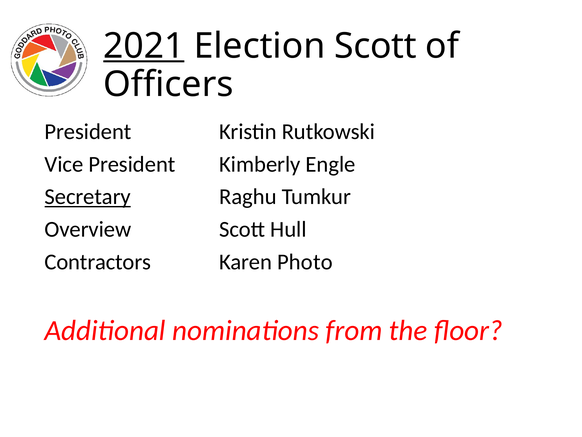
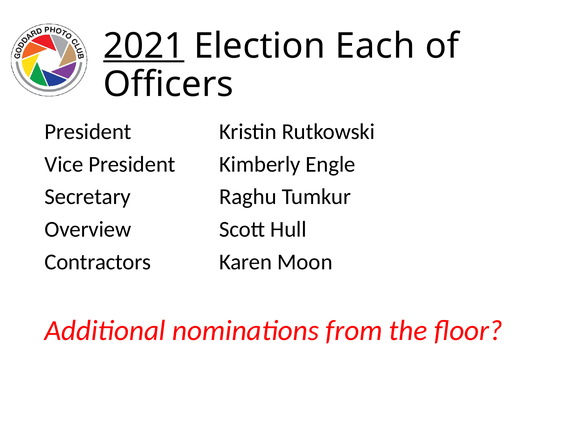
Election Scott: Scott -> Each
Secretary underline: present -> none
Photo: Photo -> Moon
